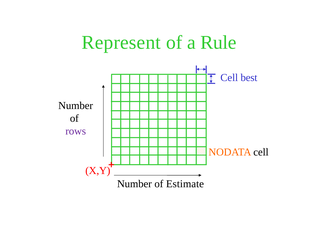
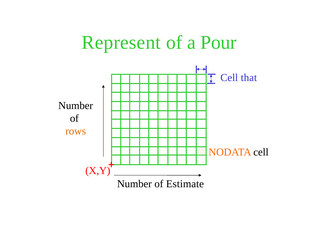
Rule: Rule -> Pour
best: best -> that
rows colour: purple -> orange
